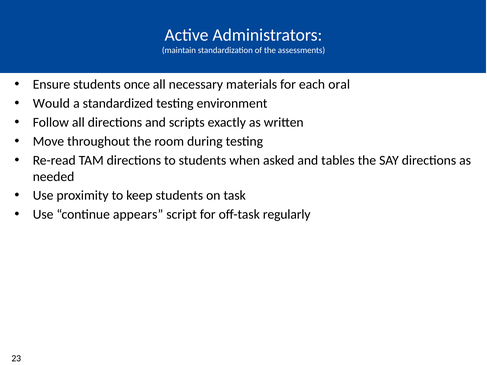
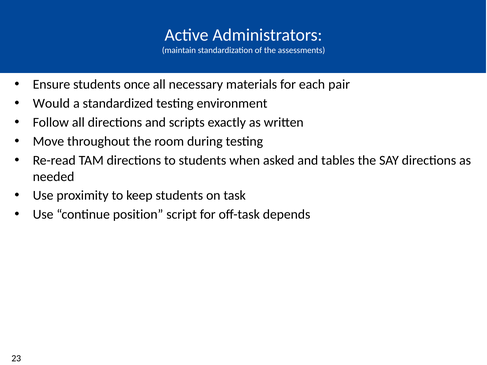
oral: oral -> pair
appears: appears -> position
regularly: regularly -> depends
